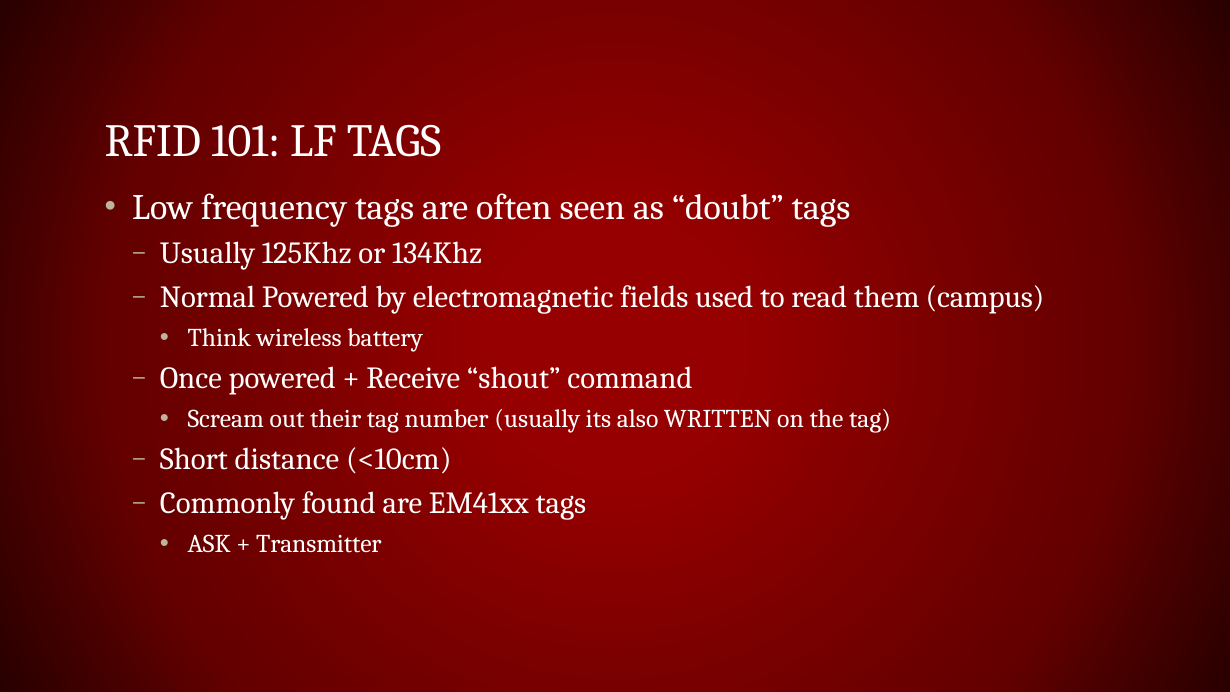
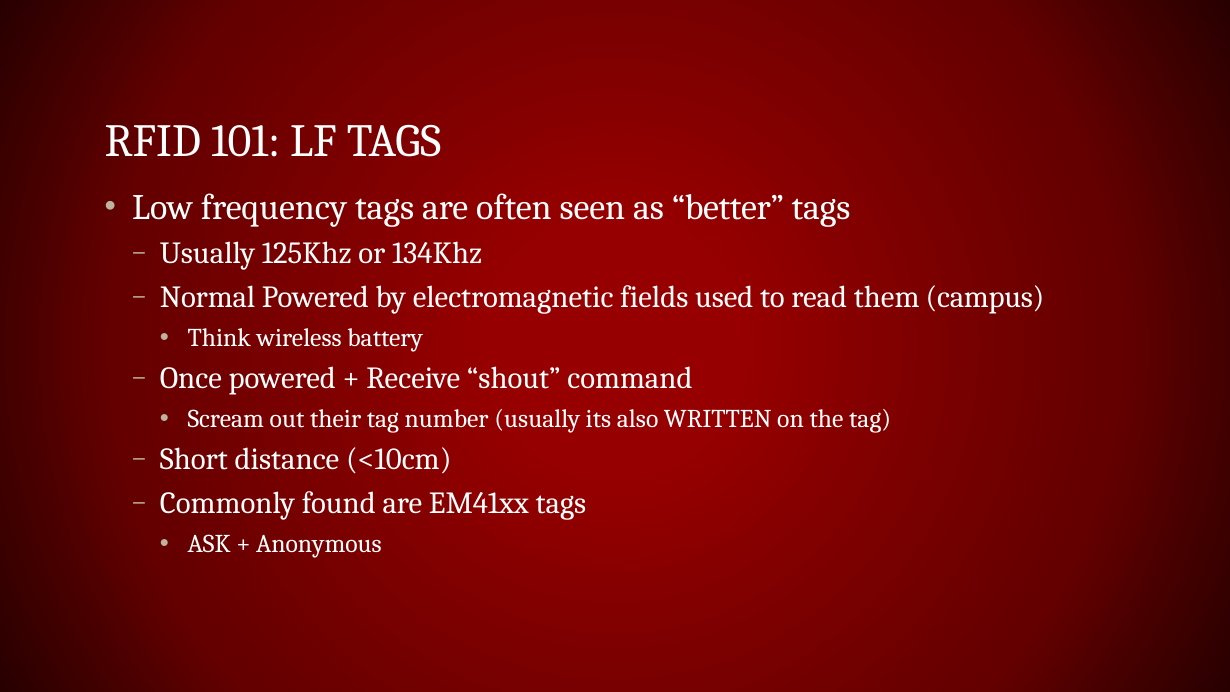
doubt: doubt -> better
Transmitter: Transmitter -> Anonymous
